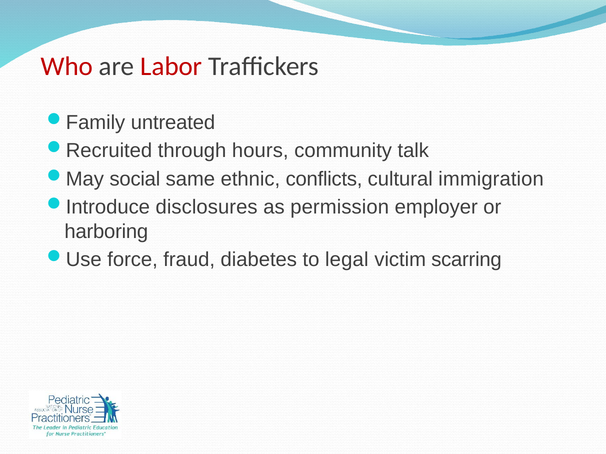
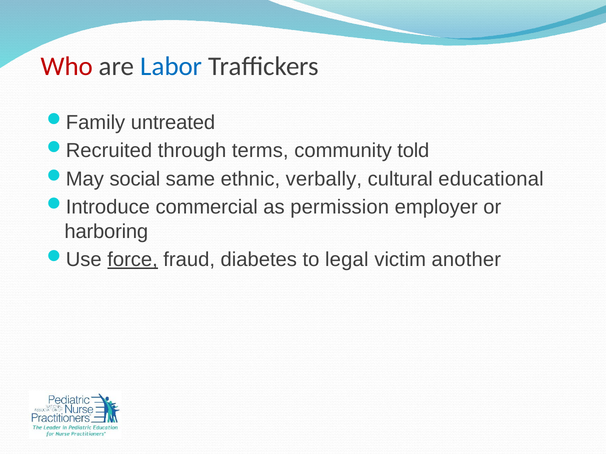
Labor colour: red -> blue
hours: hours -> terms
talk: talk -> told
conflicts: conflicts -> verbally
immigration: immigration -> educational
disclosures: disclosures -> commercial
force underline: none -> present
scarring: scarring -> another
